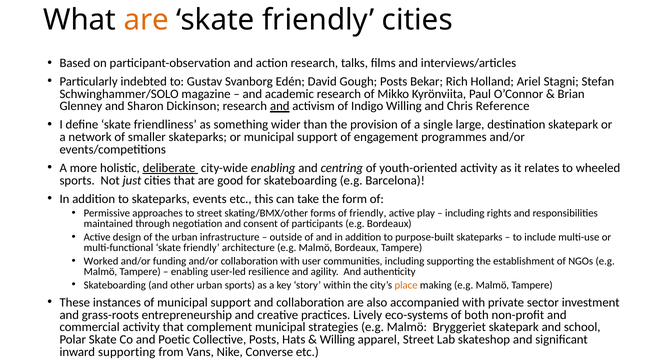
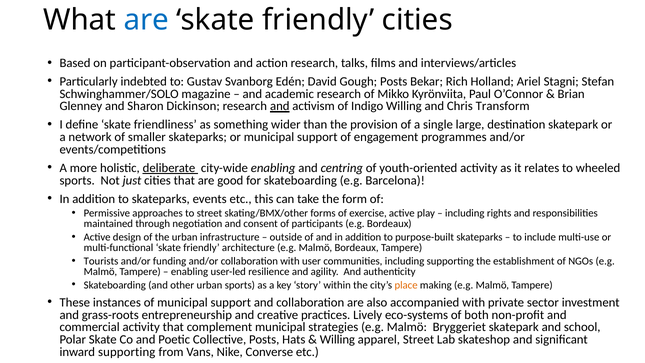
are at (146, 20) colour: orange -> blue
Reference: Reference -> Transform
of friendly: friendly -> exercise
Worked: Worked -> Tourists
